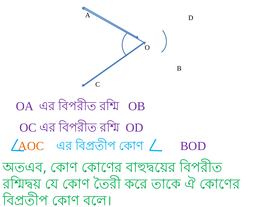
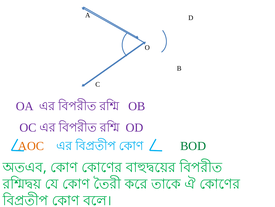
BOD colour: purple -> green
